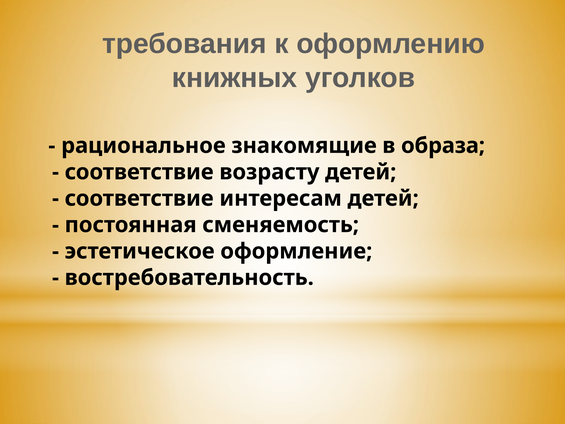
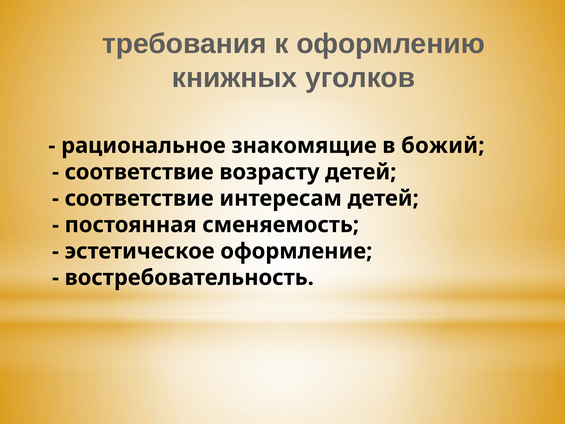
образа: образа -> божий
